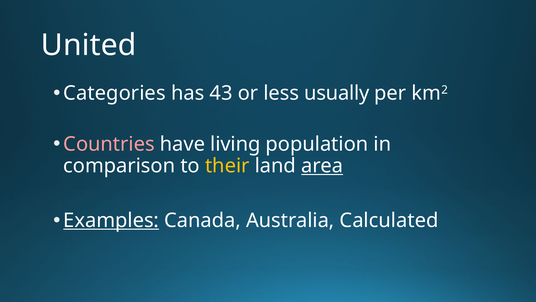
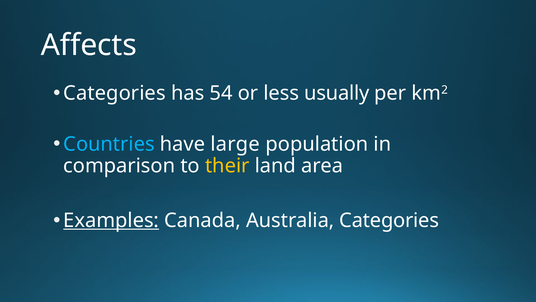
United: United -> Affects
43: 43 -> 54
Countries colour: pink -> light blue
living: living -> large
area underline: present -> none
Australia Calculated: Calculated -> Categories
